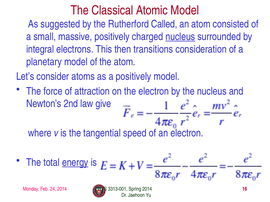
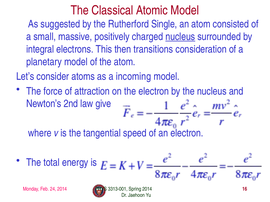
Called: Called -> Single
a positively: positively -> incoming
energy underline: present -> none
